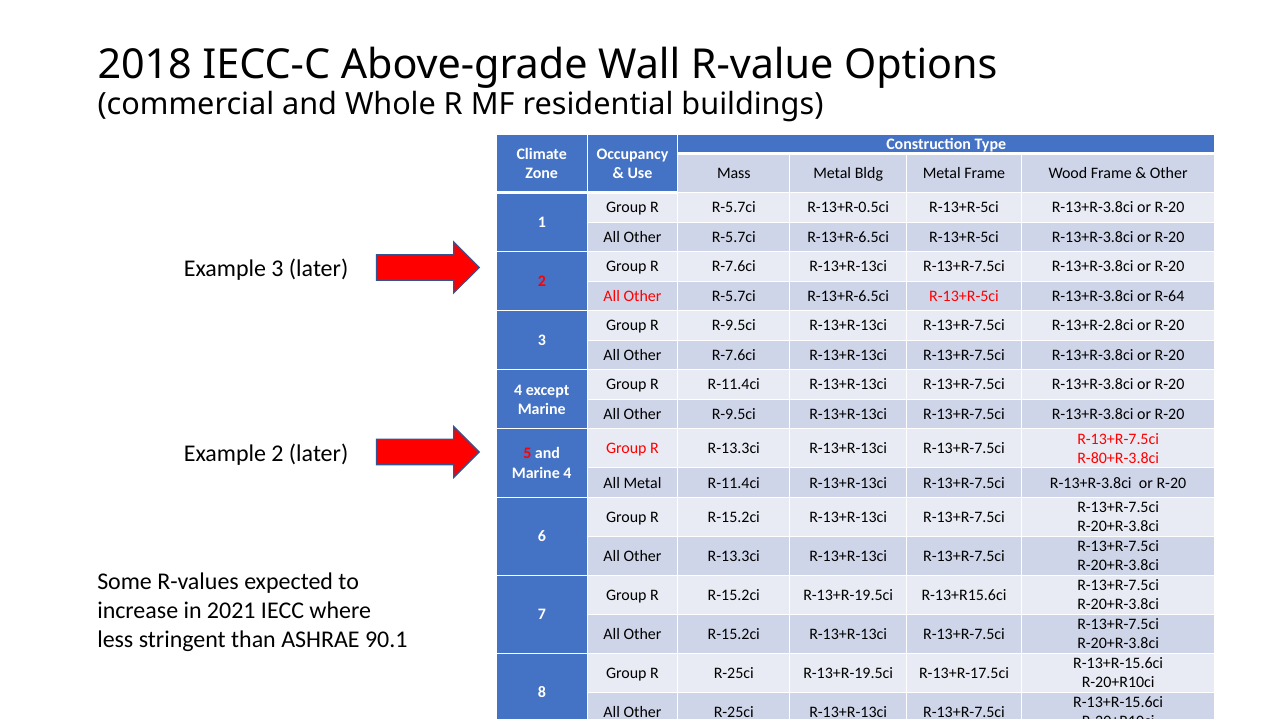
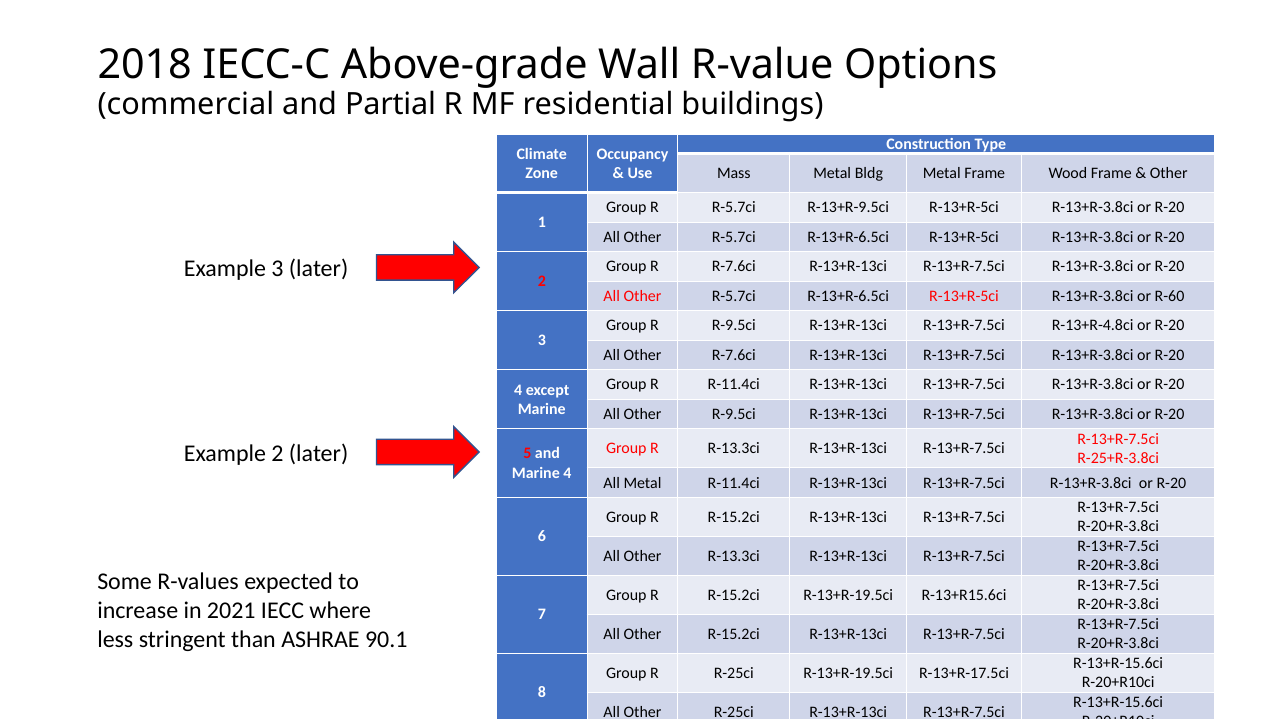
Whole: Whole -> Partial
R-13+R-0.5ci: R-13+R-0.5ci -> R-13+R-9.5ci
R-64: R-64 -> R-60
R-13+R-2.8ci: R-13+R-2.8ci -> R-13+R-4.8ci
R-80+R-3.8ci: R-80+R-3.8ci -> R-25+R-3.8ci
